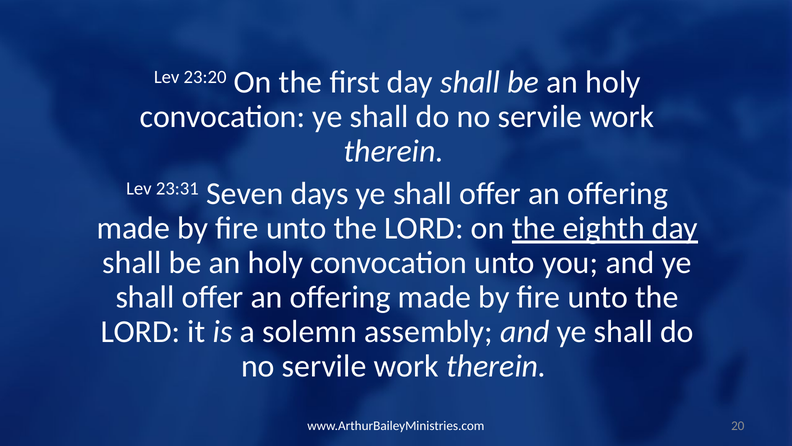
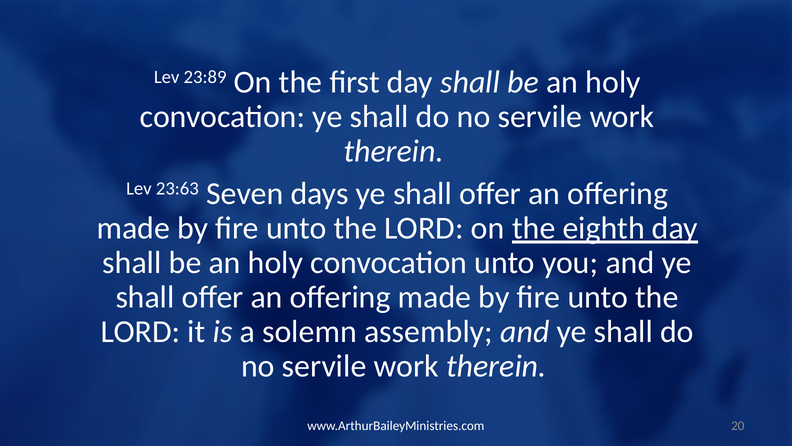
23:20: 23:20 -> 23:89
23:31: 23:31 -> 23:63
